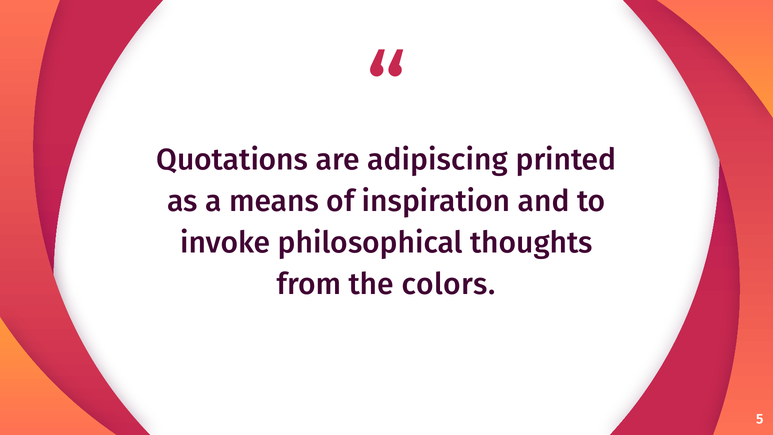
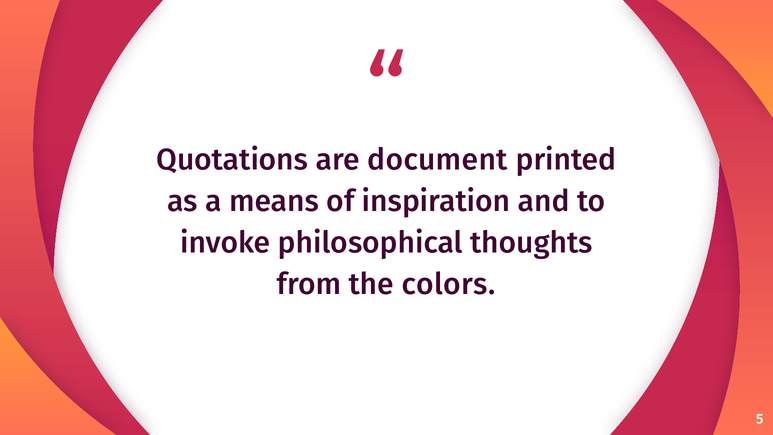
adipiscing: adipiscing -> document
